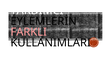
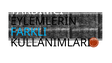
FARKLI colour: pink -> light blue
